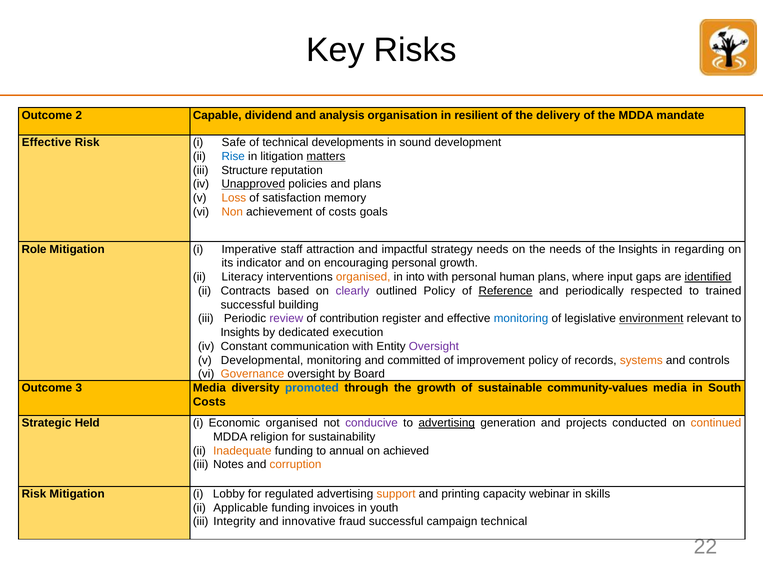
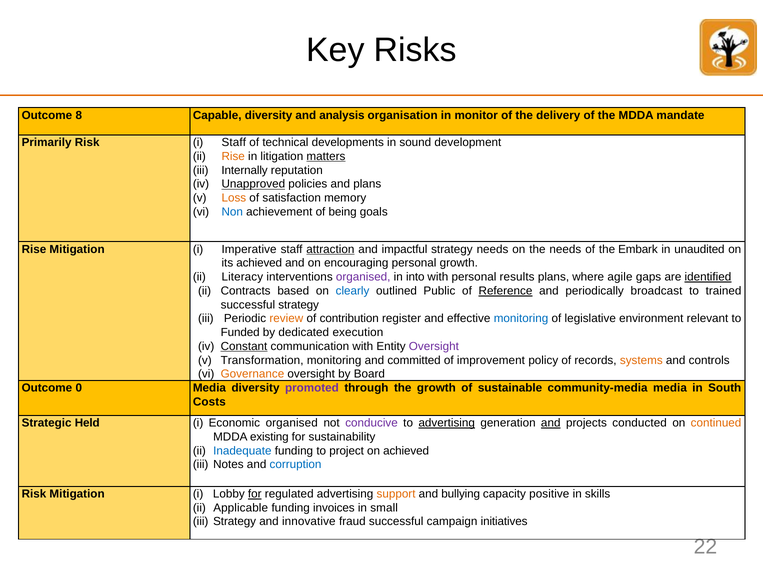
2: 2 -> 8
Capable dividend: dividend -> diversity
resilient: resilient -> monitor
Effective at (47, 143): Effective -> Primarily
i Safe: Safe -> Staff
Rise at (233, 156) colour: blue -> orange
Structure: Structure -> Internally
Non colour: orange -> blue
of costs: costs -> being
Role at (34, 249): Role -> Rise
attraction underline: none -> present
the Insights: Insights -> Embark
regarding: regarding -> unaudited
its indicator: indicator -> achieved
organised at (363, 277) colour: orange -> purple
human: human -> results
input: input -> agile
clearly colour: purple -> blue
outlined Policy: Policy -> Public
respected: respected -> broadcast
successful building: building -> strategy
review colour: purple -> orange
environment underline: present -> none
Insights at (240, 333): Insights -> Funded
Constant underline: none -> present
Developmental: Developmental -> Transformation
3: 3 -> 0
promoted colour: blue -> purple
community-values: community-values -> community-media
and at (551, 423) underline: none -> present
religion: religion -> existing
Inadequate colour: orange -> blue
annual: annual -> project
corruption colour: orange -> blue
for at (255, 494) underline: none -> present
printing: printing -> bullying
webinar: webinar -> positive
youth: youth -> small
iii Integrity: Integrity -> Strategy
campaign technical: technical -> initiatives
